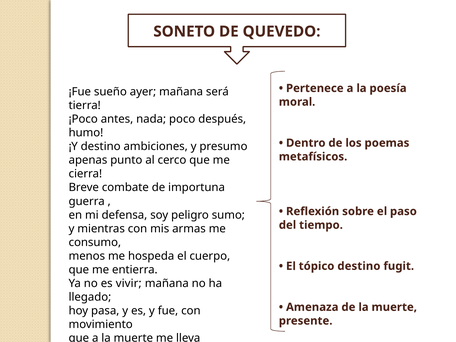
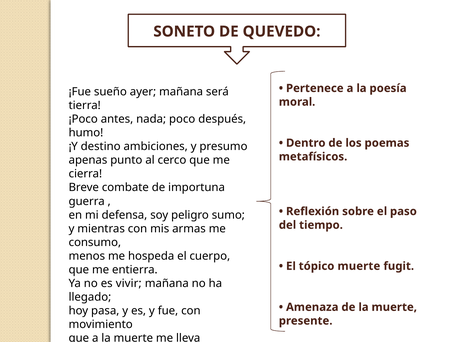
tópico destino: destino -> muerte
